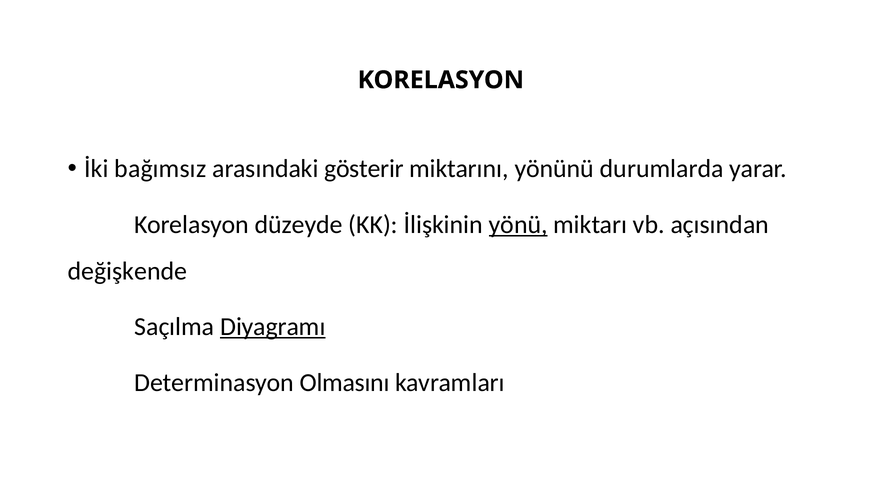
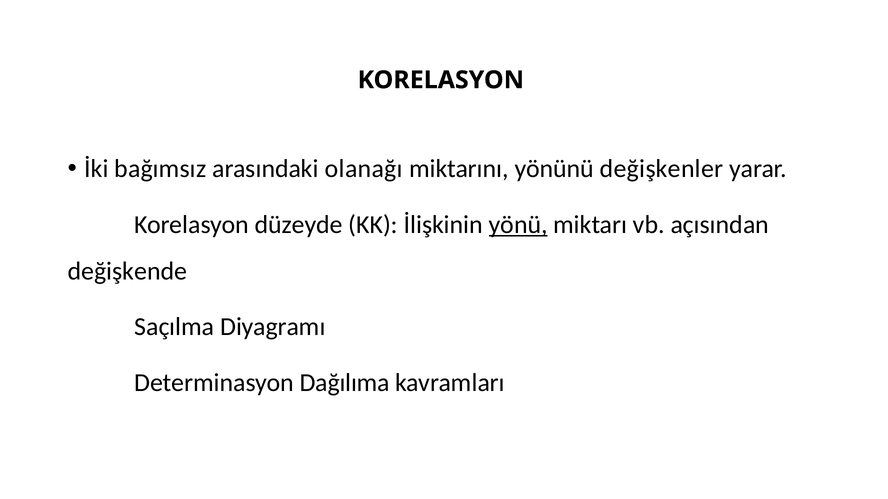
gösterir: gösterir -> olanağı
durumlarda: durumlarda -> değişkenler
Diyagramı underline: present -> none
Olmasını: Olmasını -> Dağılıma
